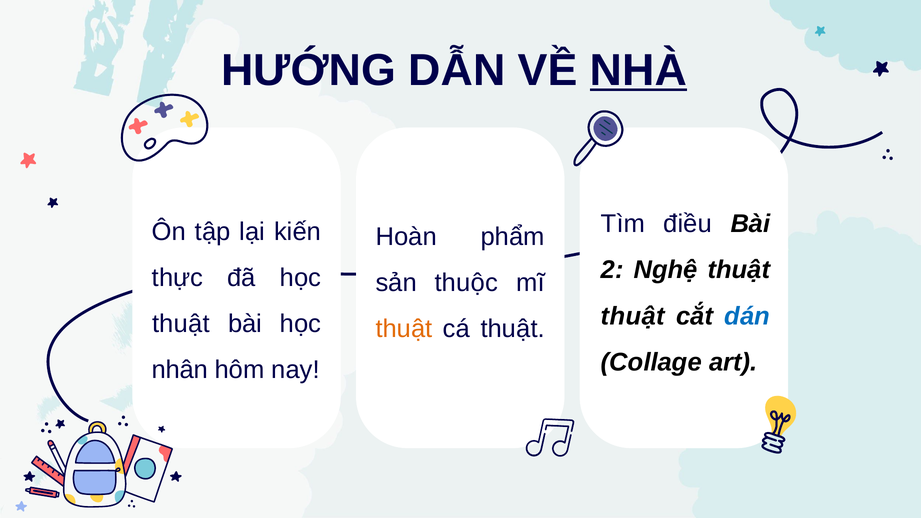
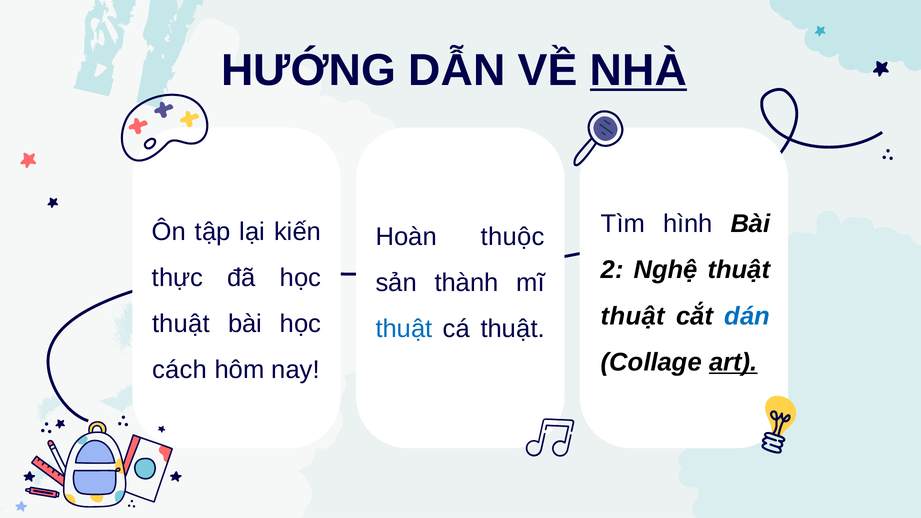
điều: điều -> hình
phẩm: phẩm -> thuộc
thuộc: thuộc -> thành
thuật at (404, 329) colour: orange -> blue
art underline: none -> present
nhân: nhân -> cách
